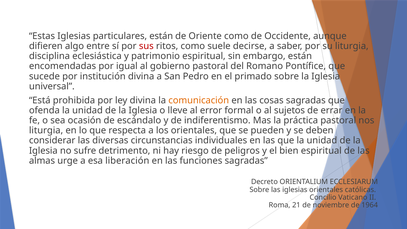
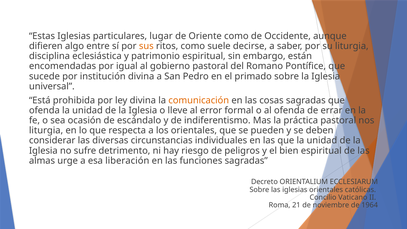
particulares están: están -> lugar
sus colour: red -> orange
al sujetos: sujetos -> ofenda
